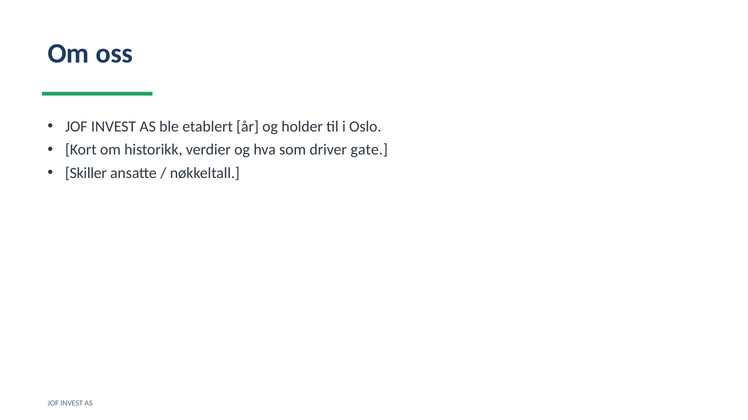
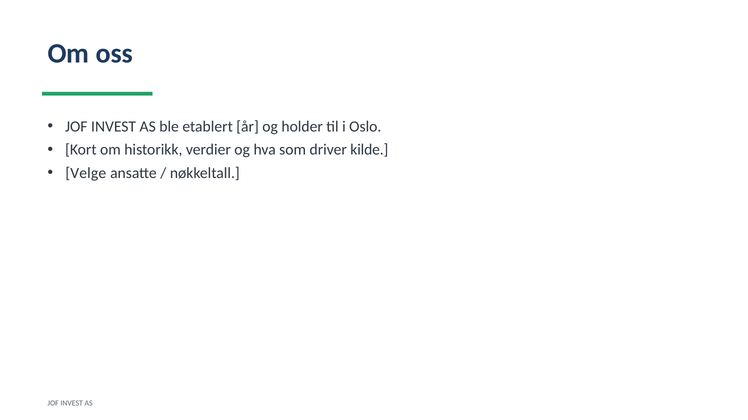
gate: gate -> kilde
Skiller: Skiller -> Velge
